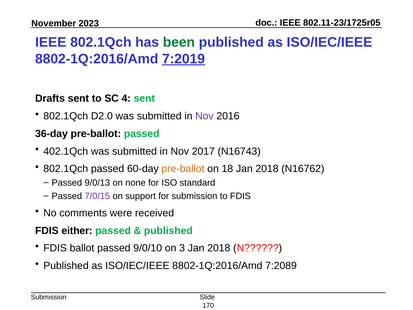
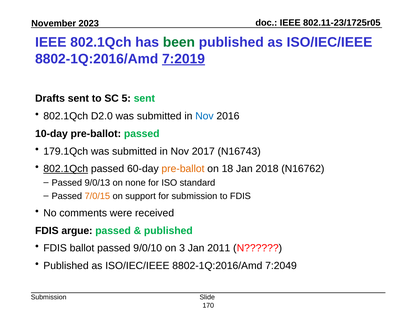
4: 4 -> 5
Nov at (204, 116) colour: purple -> blue
36-day: 36-day -> 10-day
402.1Qch: 402.1Qch -> 179.1Qch
802.1Qch at (66, 169) underline: none -> present
7/0/15 colour: purple -> orange
either: either -> argue
3 Jan 2018: 2018 -> 2011
7:2089: 7:2089 -> 7:2049
